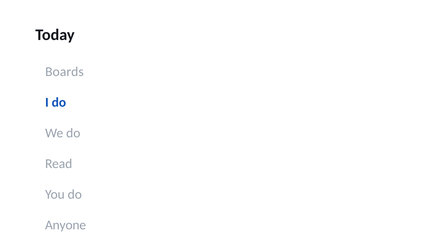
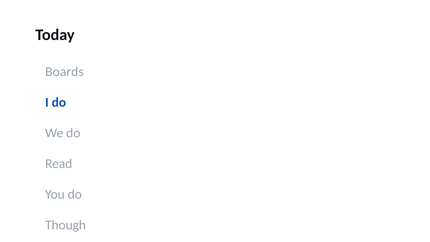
Anyone: Anyone -> Though
